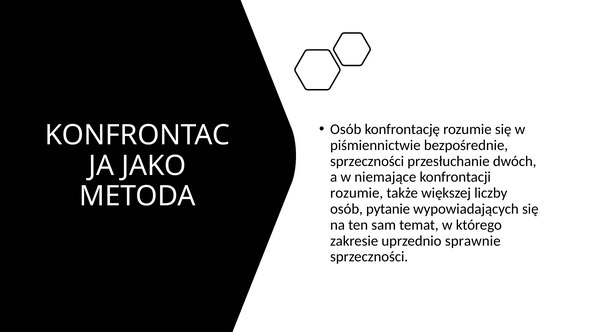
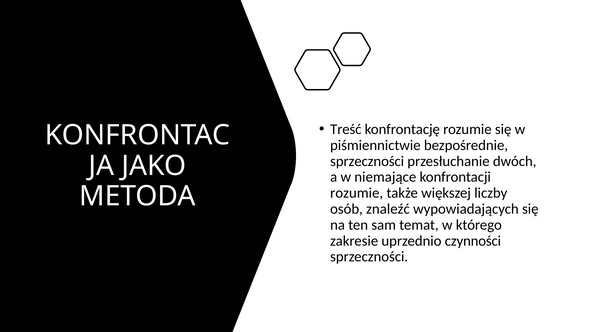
Osób at (346, 129): Osób -> Treść
pytanie: pytanie -> znaleźć
sprawnie: sprawnie -> czynności
